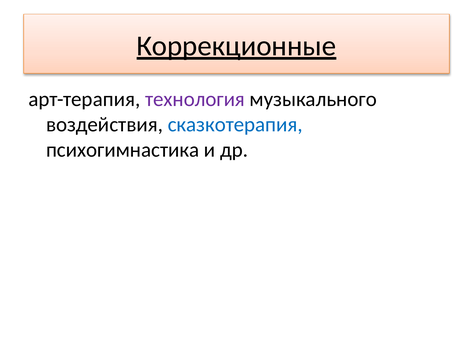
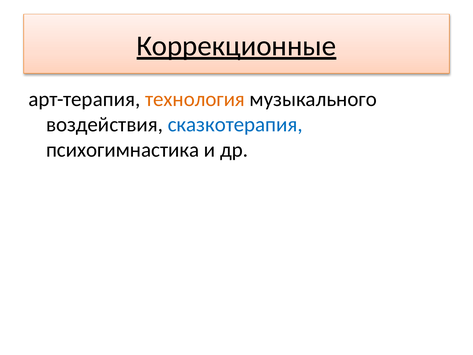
технология colour: purple -> orange
